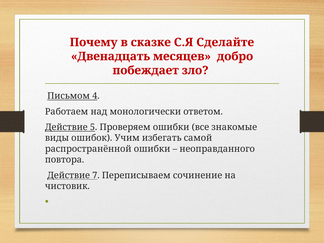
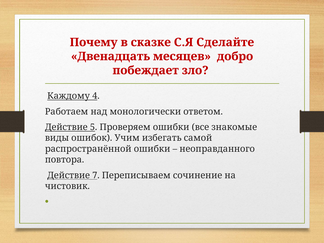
Письмом: Письмом -> Каждому
